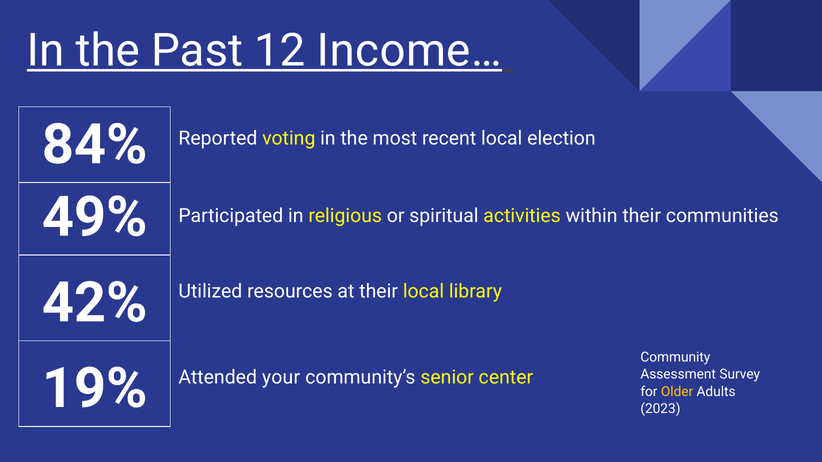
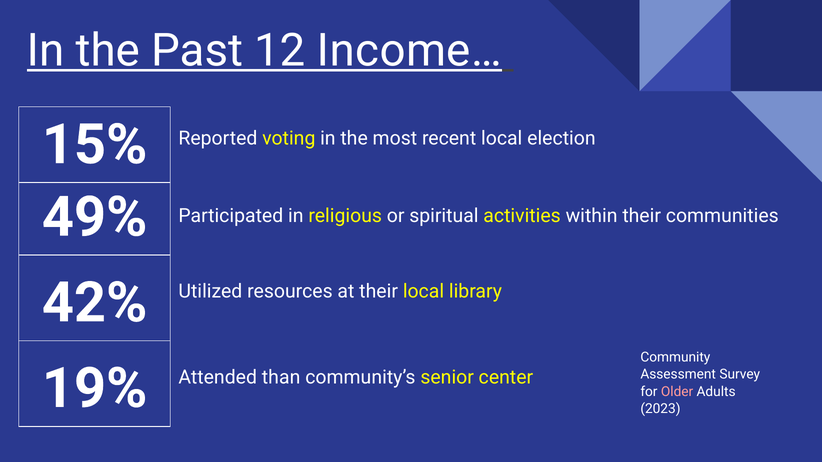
84%: 84% -> 15%
your: your -> than
Older colour: yellow -> pink
